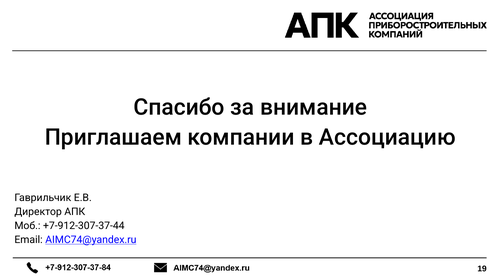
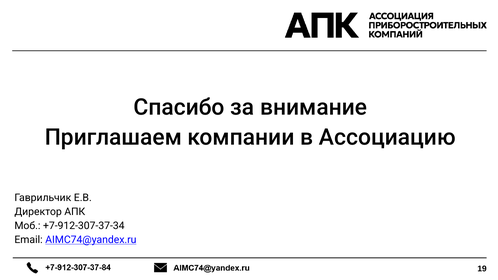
+7-912-307-37-44: +7-912-307-37-44 -> +7-912-307-37-34
